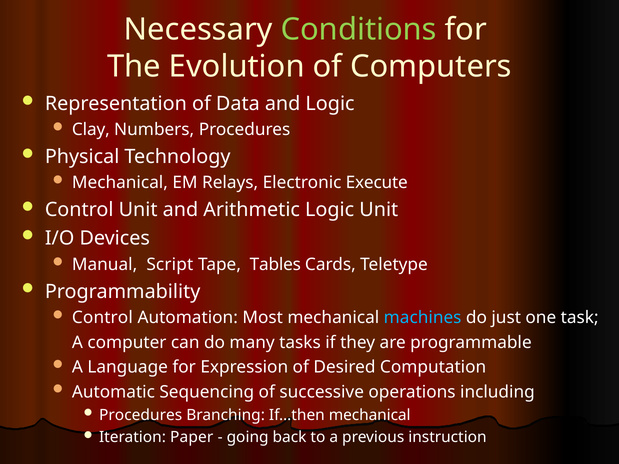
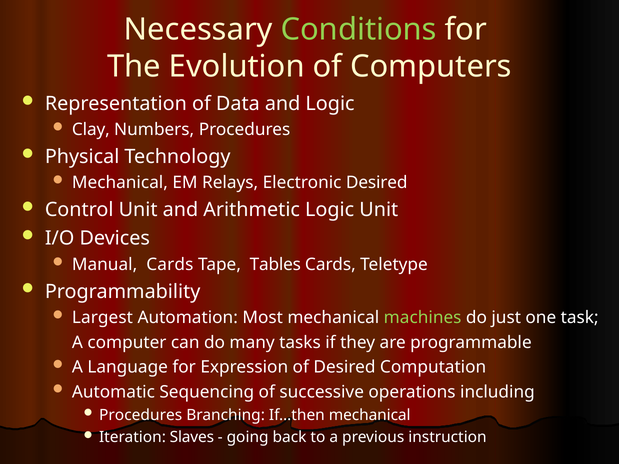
Electronic Execute: Execute -> Desired
Manual Script: Script -> Cards
Control at (102, 318): Control -> Largest
machines colour: light blue -> light green
Paper: Paper -> Slaves
